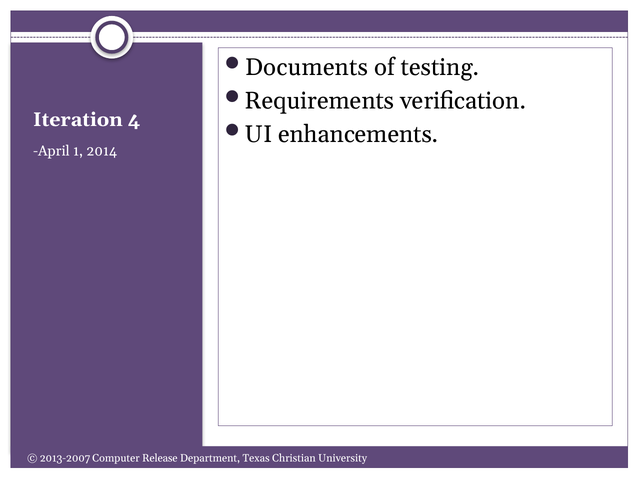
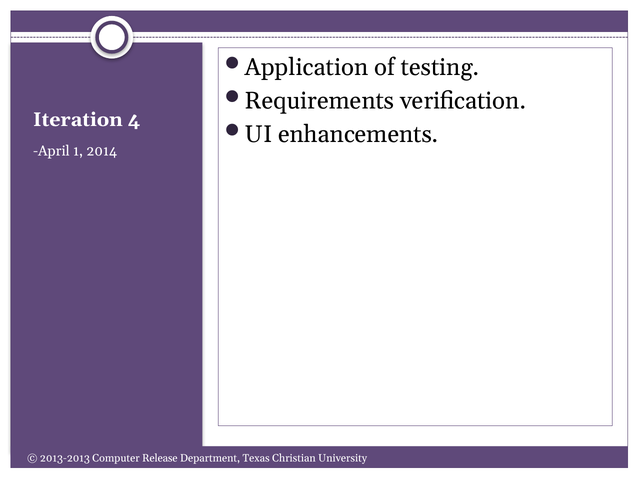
Documents: Documents -> Application
2013-2007: 2013-2007 -> 2013-2013
